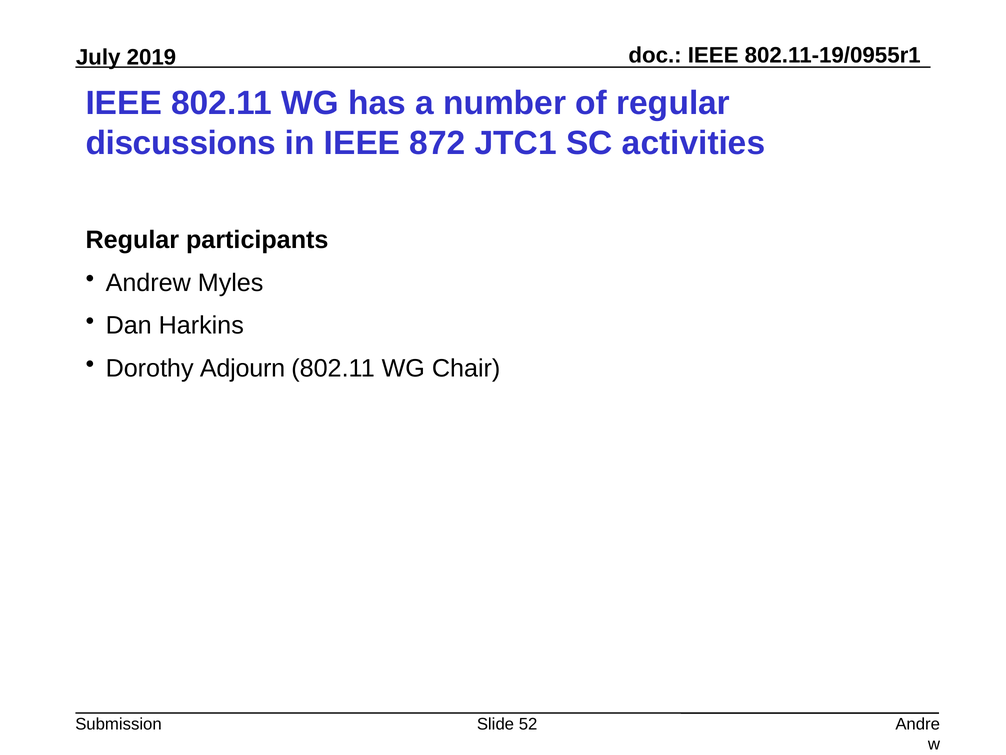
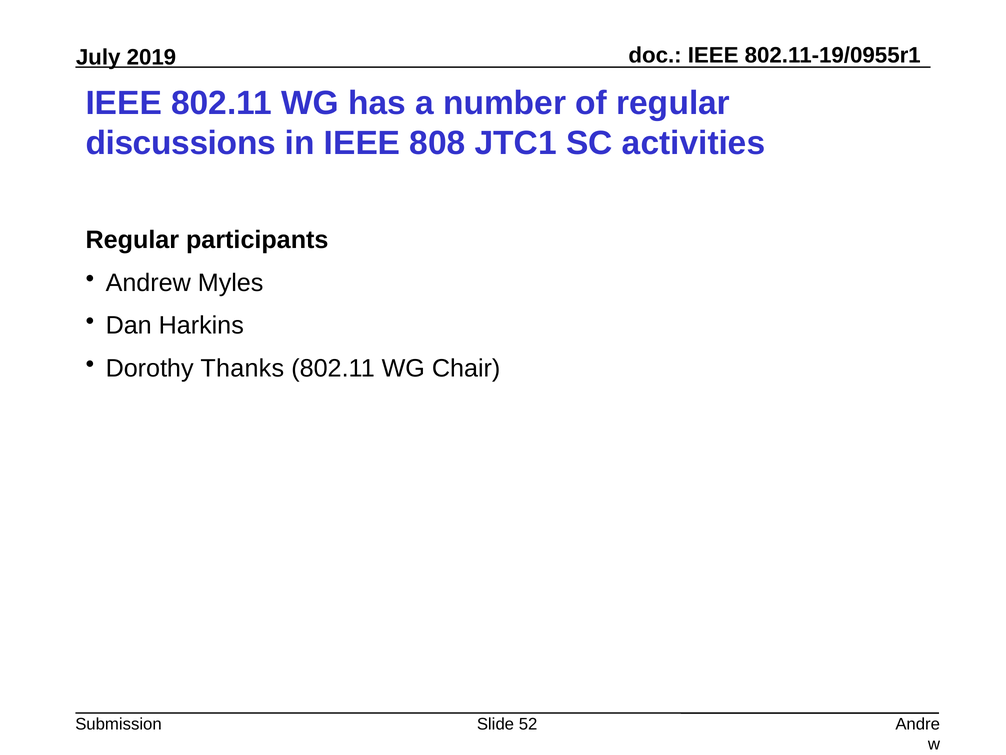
872: 872 -> 808
Adjourn: Adjourn -> Thanks
